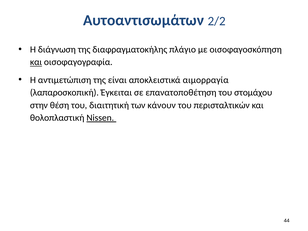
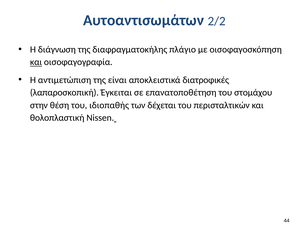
αιμορραγία: αιμορραγία -> διατροφικές
διαιτητική: διαιτητική -> ιδιοπαθής
κάνουν: κάνουν -> δέχεται
Nissen underline: present -> none
